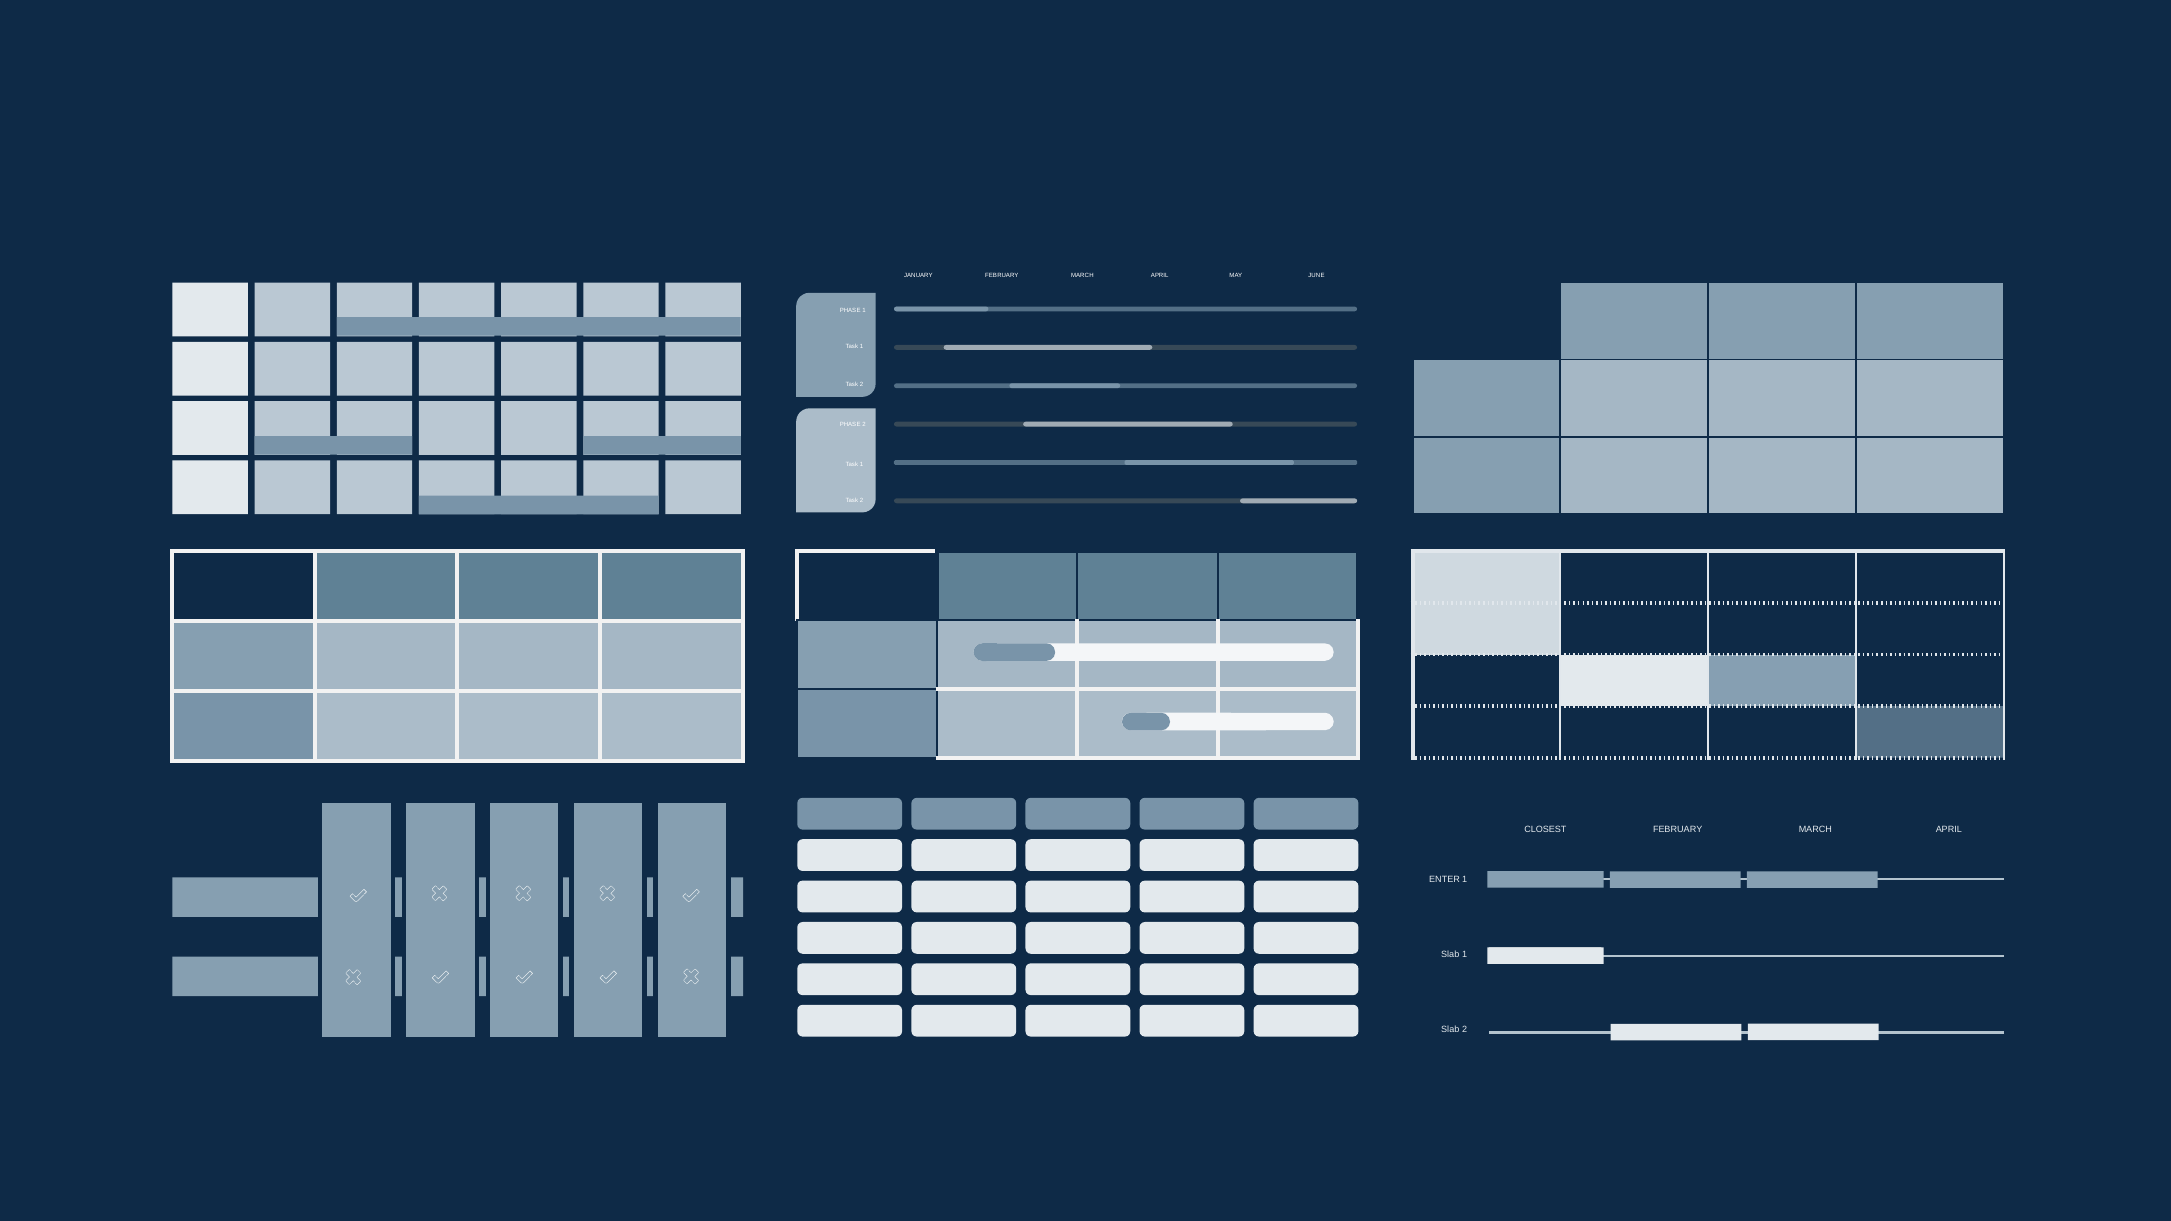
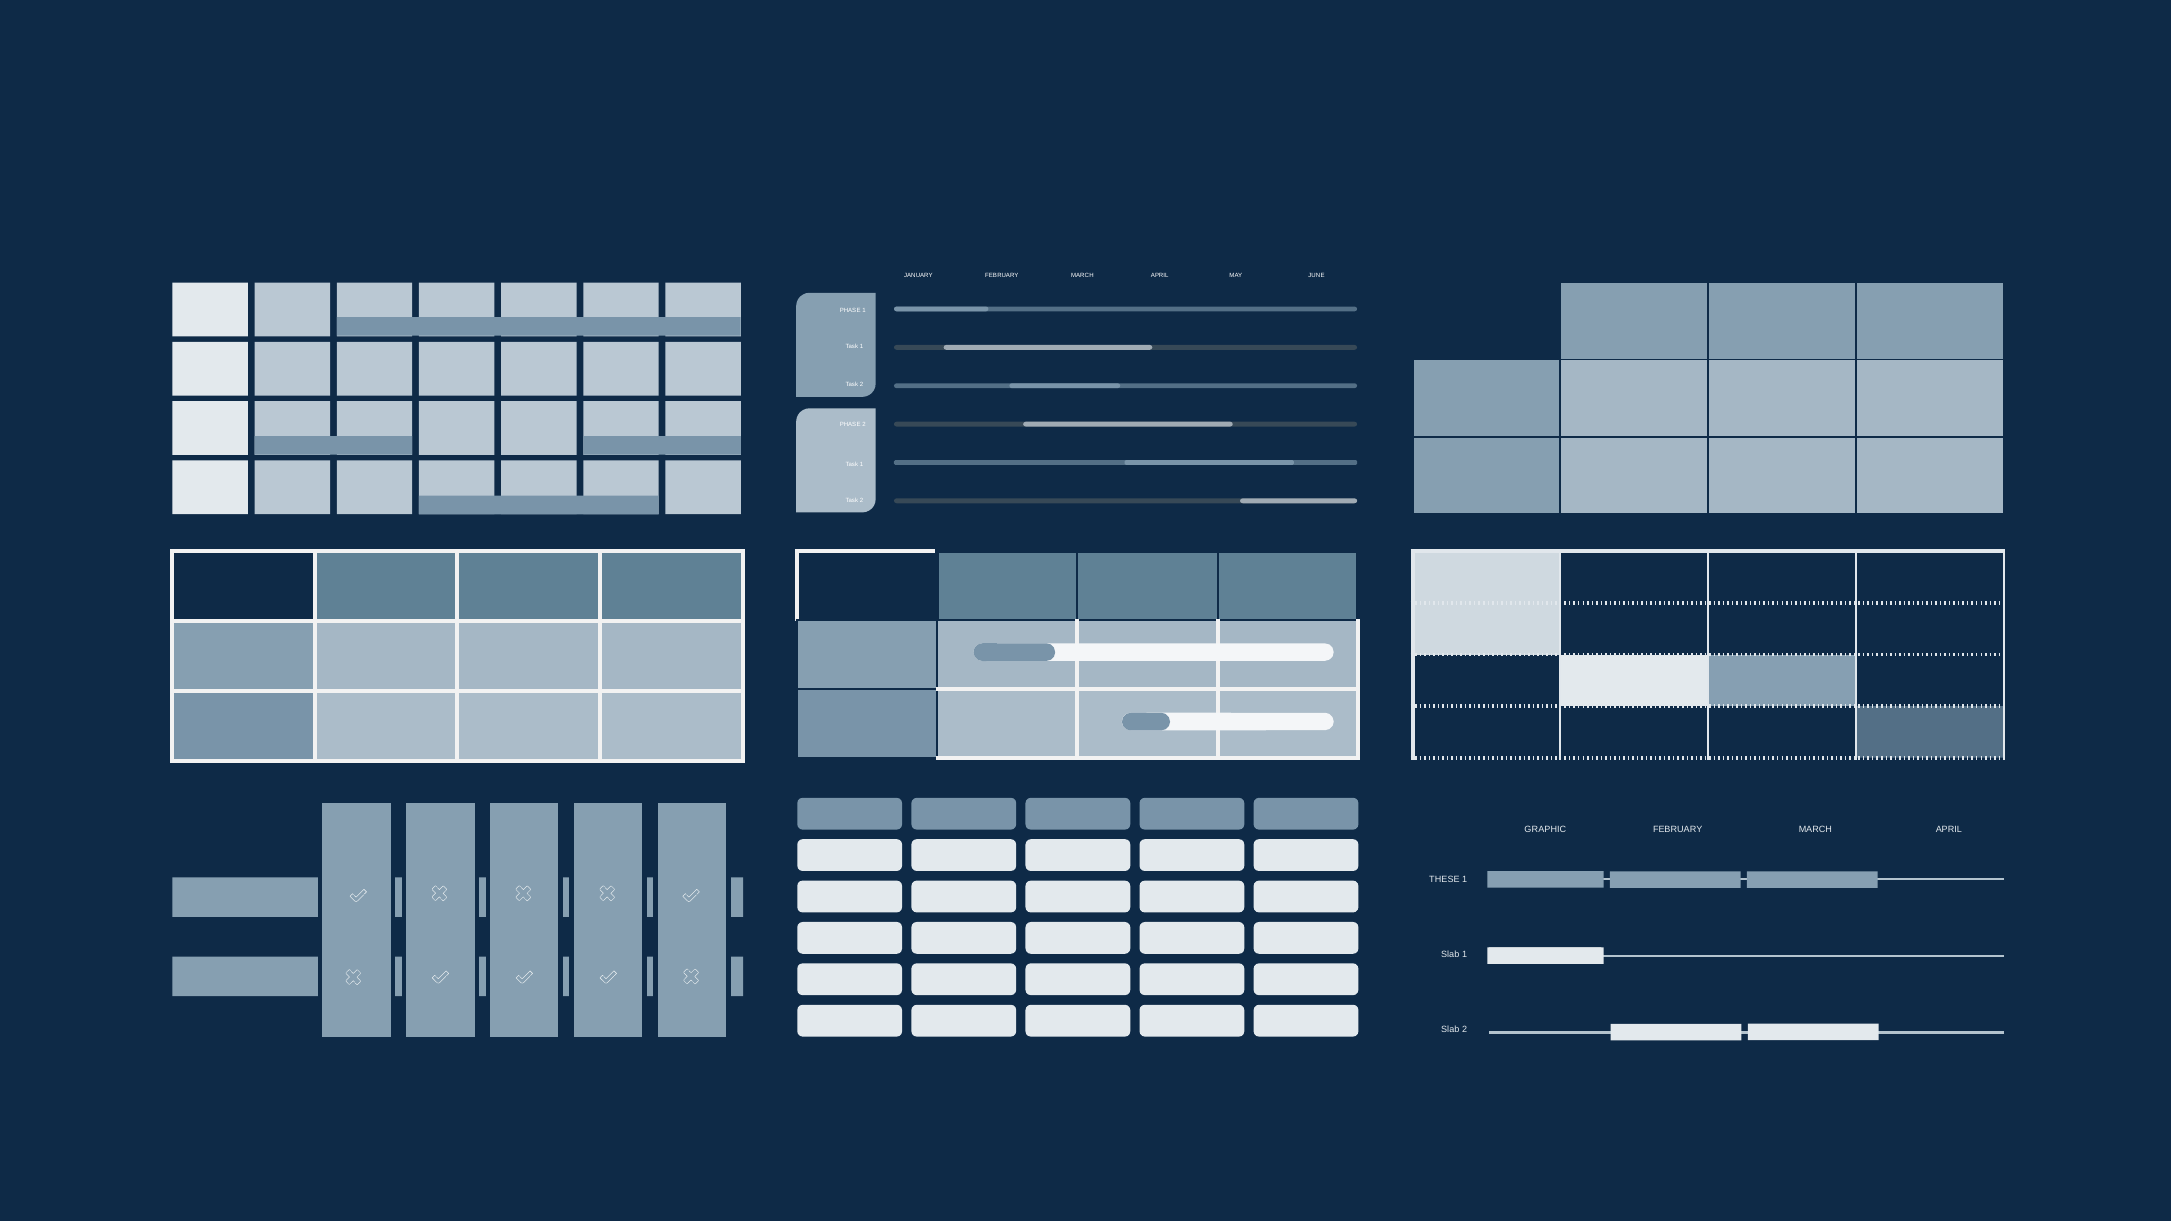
CLOSEST: CLOSEST -> GRAPHIC
ENTER: ENTER -> THESE
